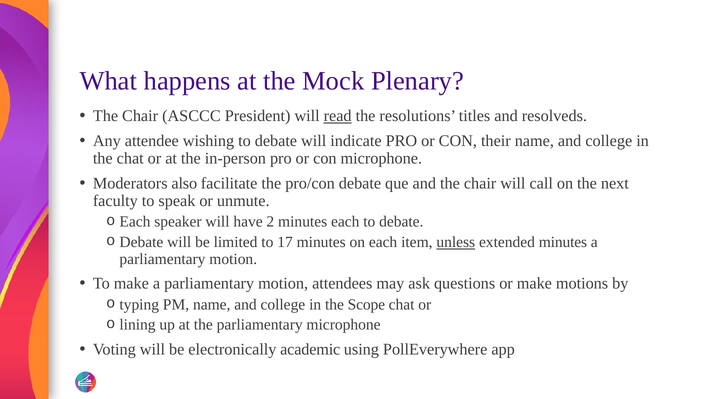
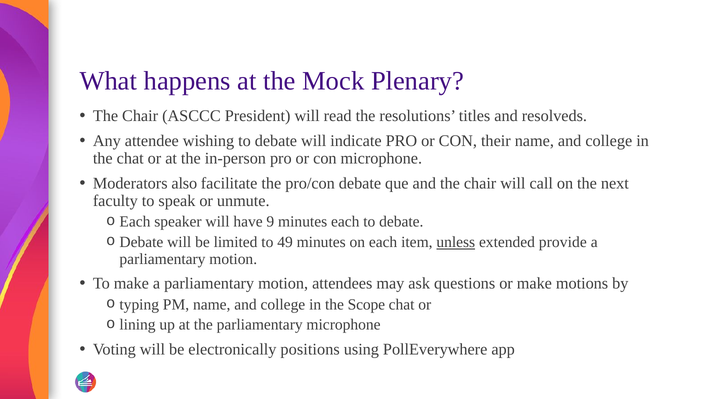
read underline: present -> none
2: 2 -> 9
17: 17 -> 49
extended minutes: minutes -> provide
academic: academic -> positions
